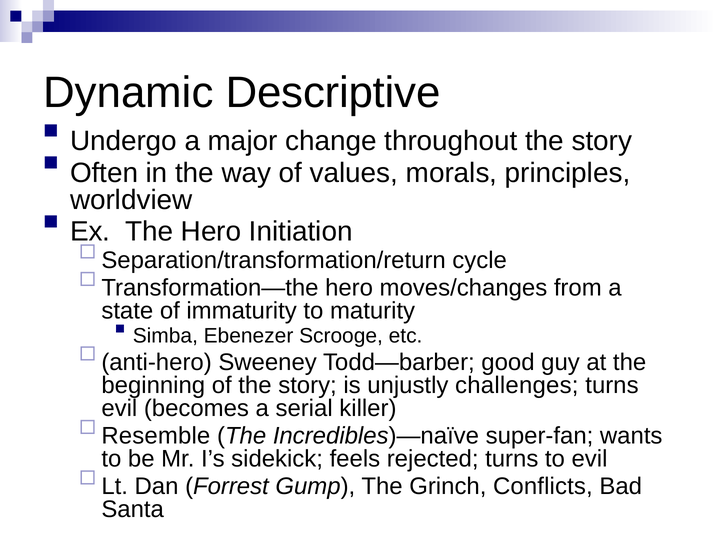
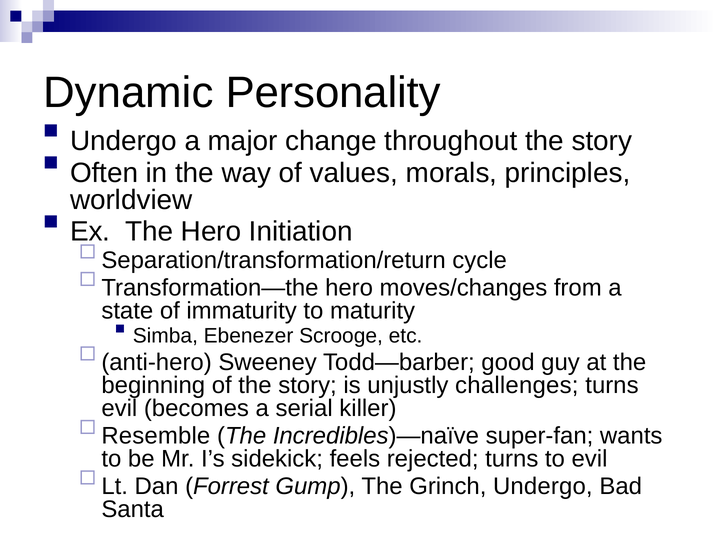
Descriptive: Descriptive -> Personality
Grinch Conflicts: Conflicts -> Undergo
